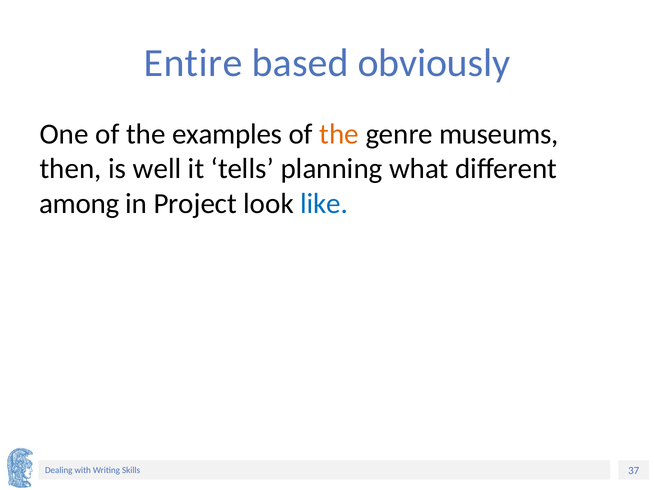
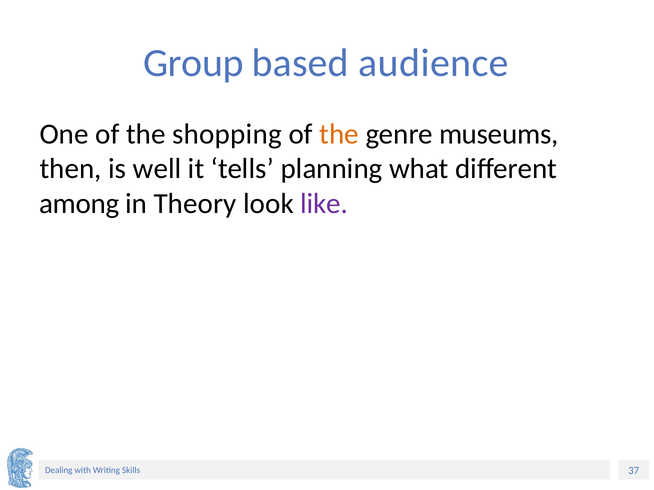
Entire: Entire -> Group
obviously: obviously -> audience
examples: examples -> shopping
Project: Project -> Theory
like colour: blue -> purple
